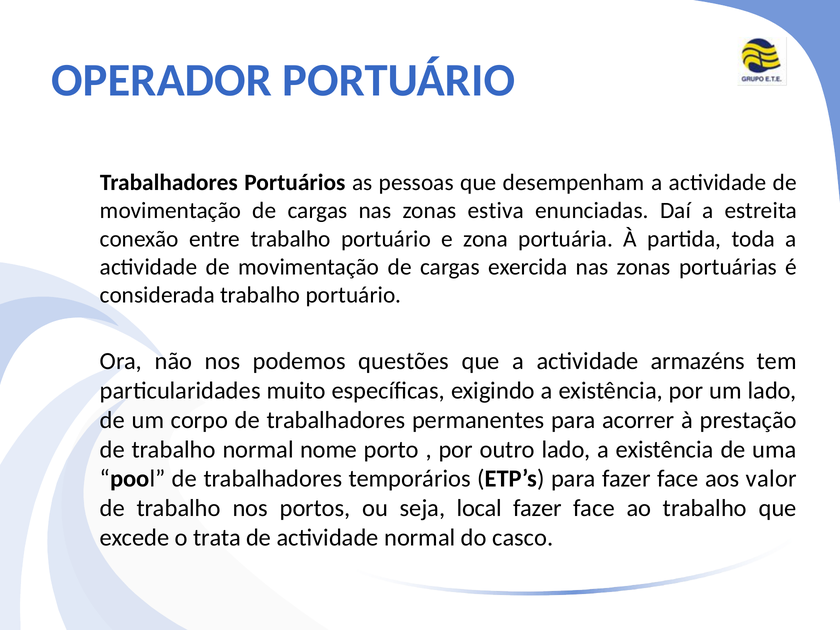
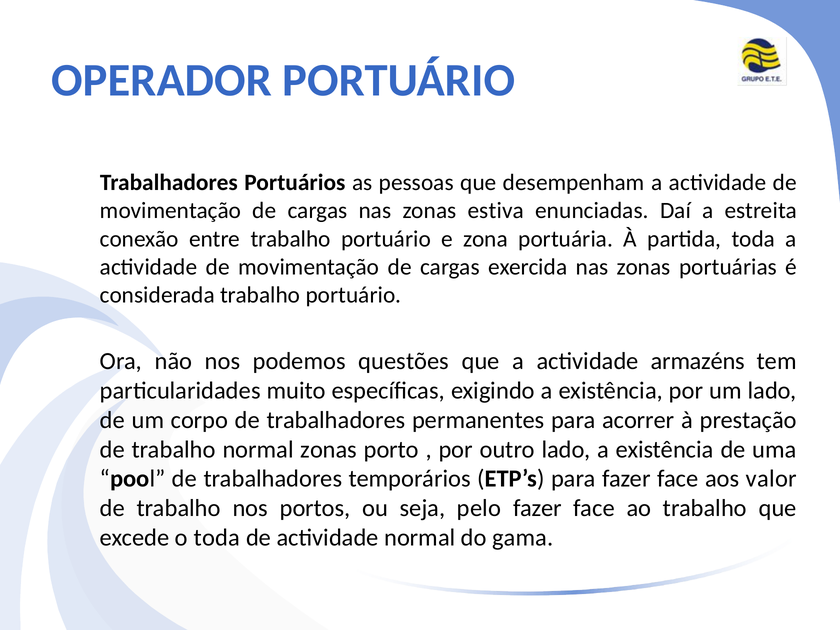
normal nome: nome -> zonas
local: local -> pelo
o trata: trata -> toda
casco: casco -> gama
